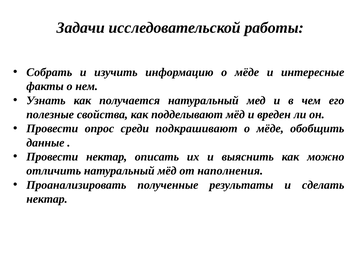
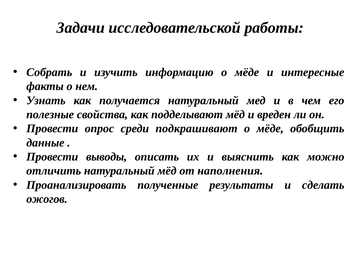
Провести нектар: нектар -> выводы
нектар at (47, 199): нектар -> ожогов
